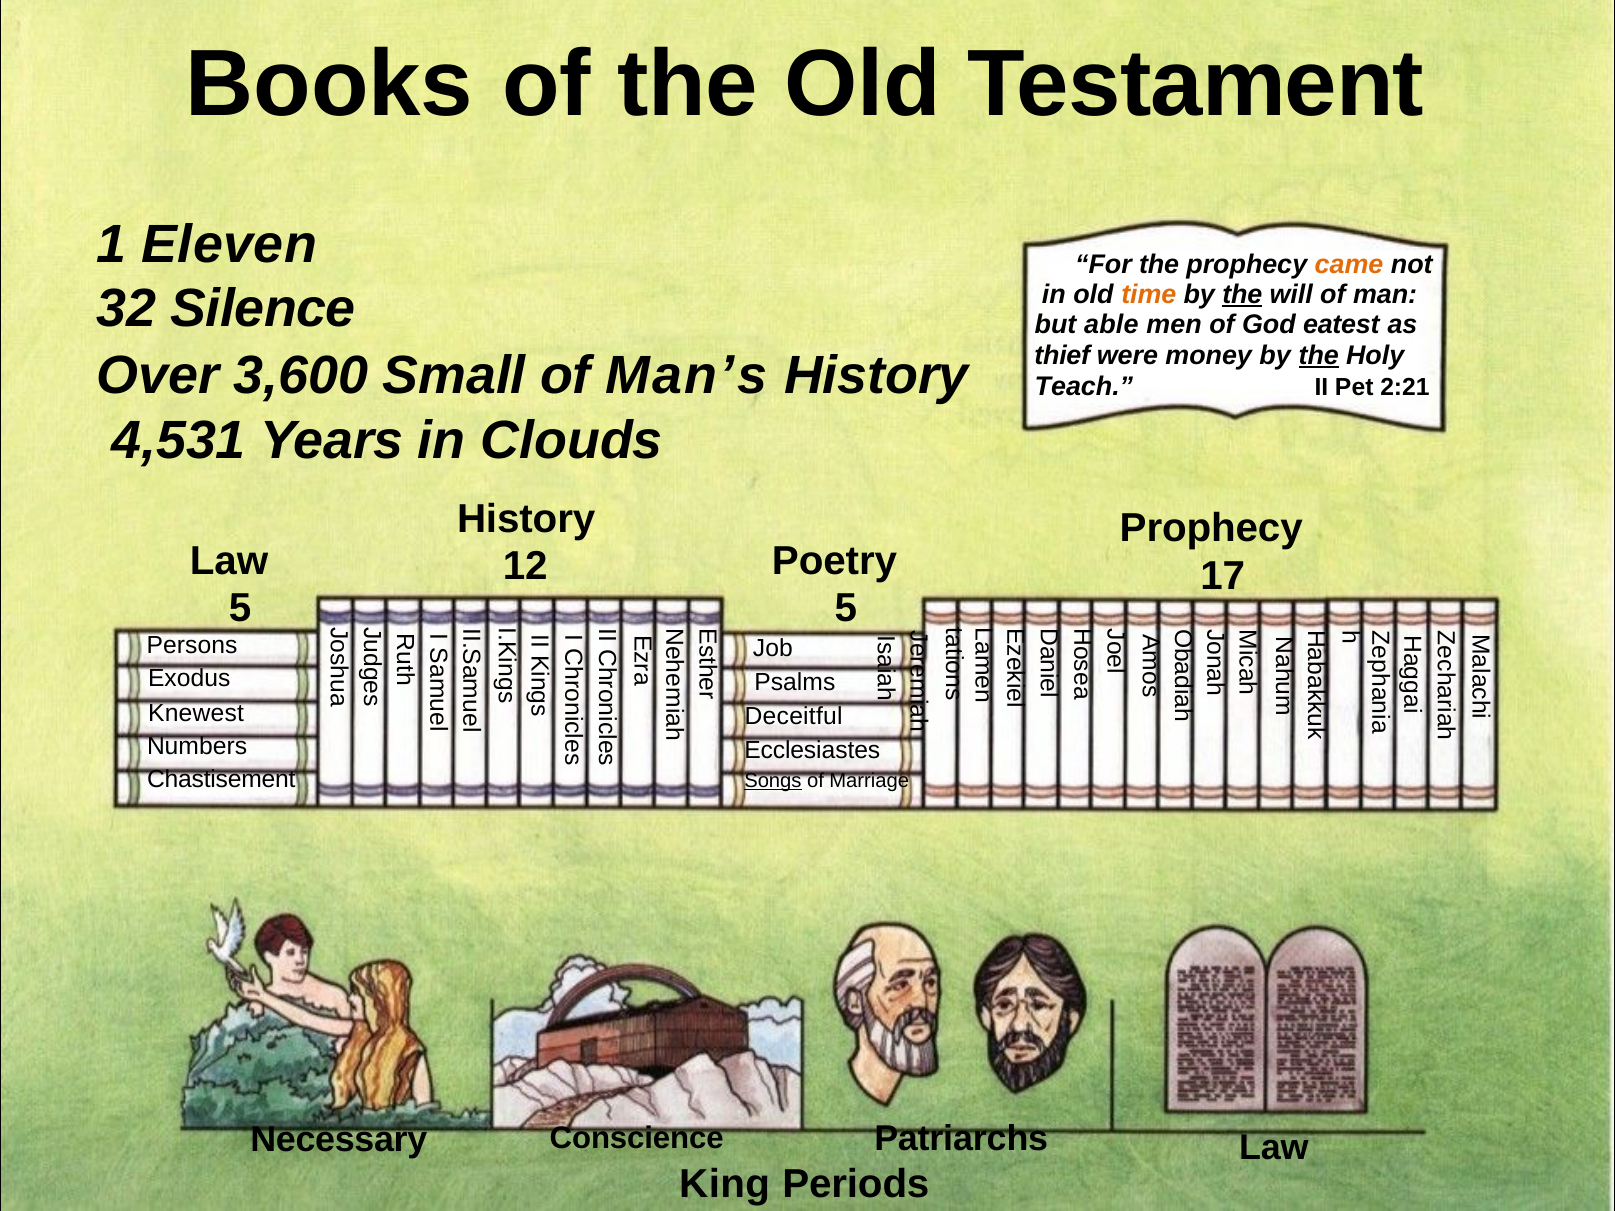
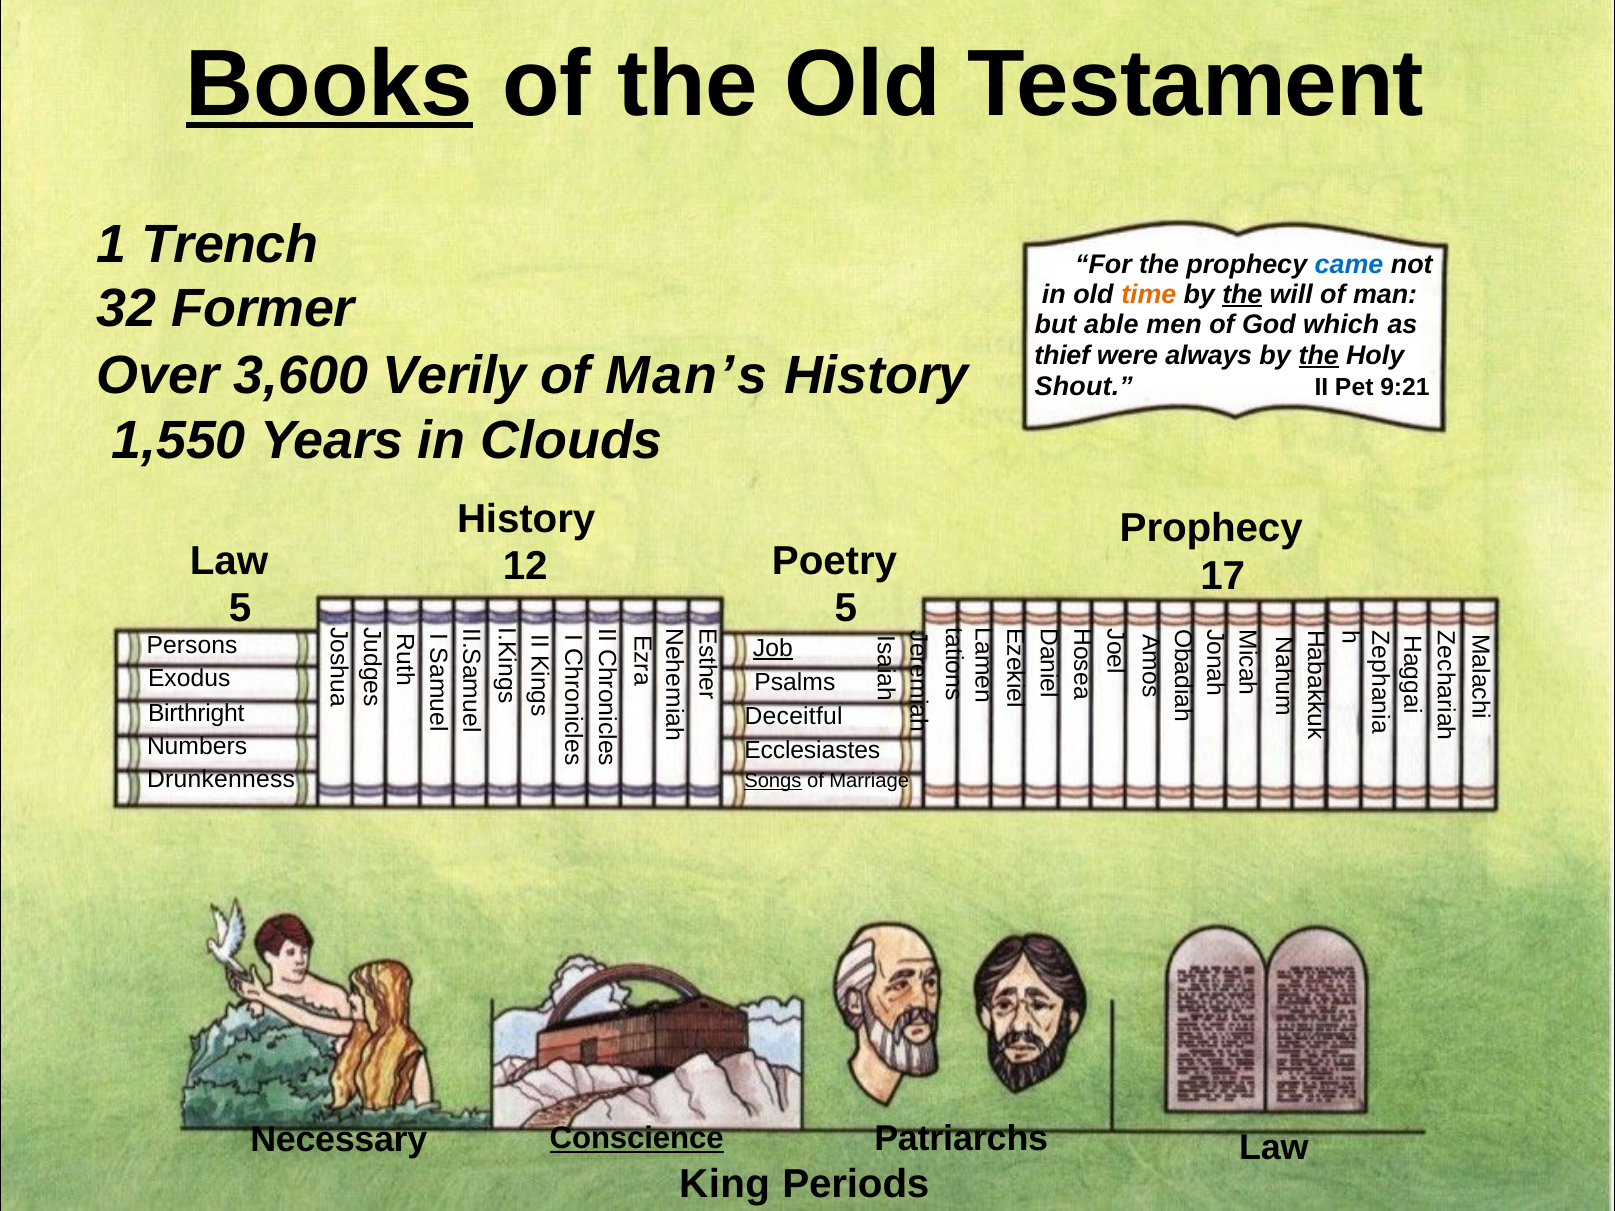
Books underline: none -> present
Eleven: Eleven -> Trench
came colour: orange -> blue
Silence: Silence -> Former
eatest: eatest -> which
money: money -> always
Small: Small -> Verily
Teach: Teach -> Shout
2:21: 2:21 -> 9:21
4,531: 4,531 -> 1,550
Job underline: none -> present
Knewest: Knewest -> Birthright
Chastisement: Chastisement -> Drunkenness
Conscience underline: none -> present
